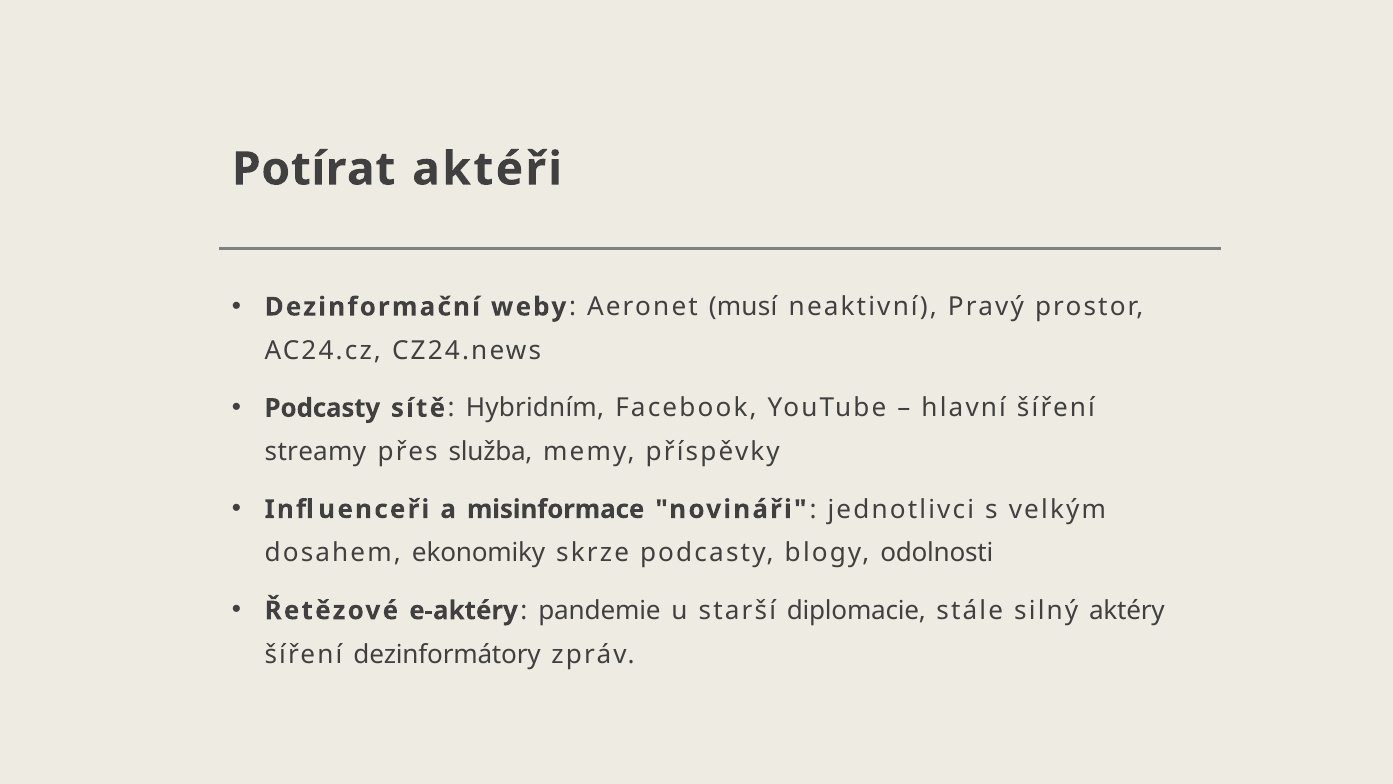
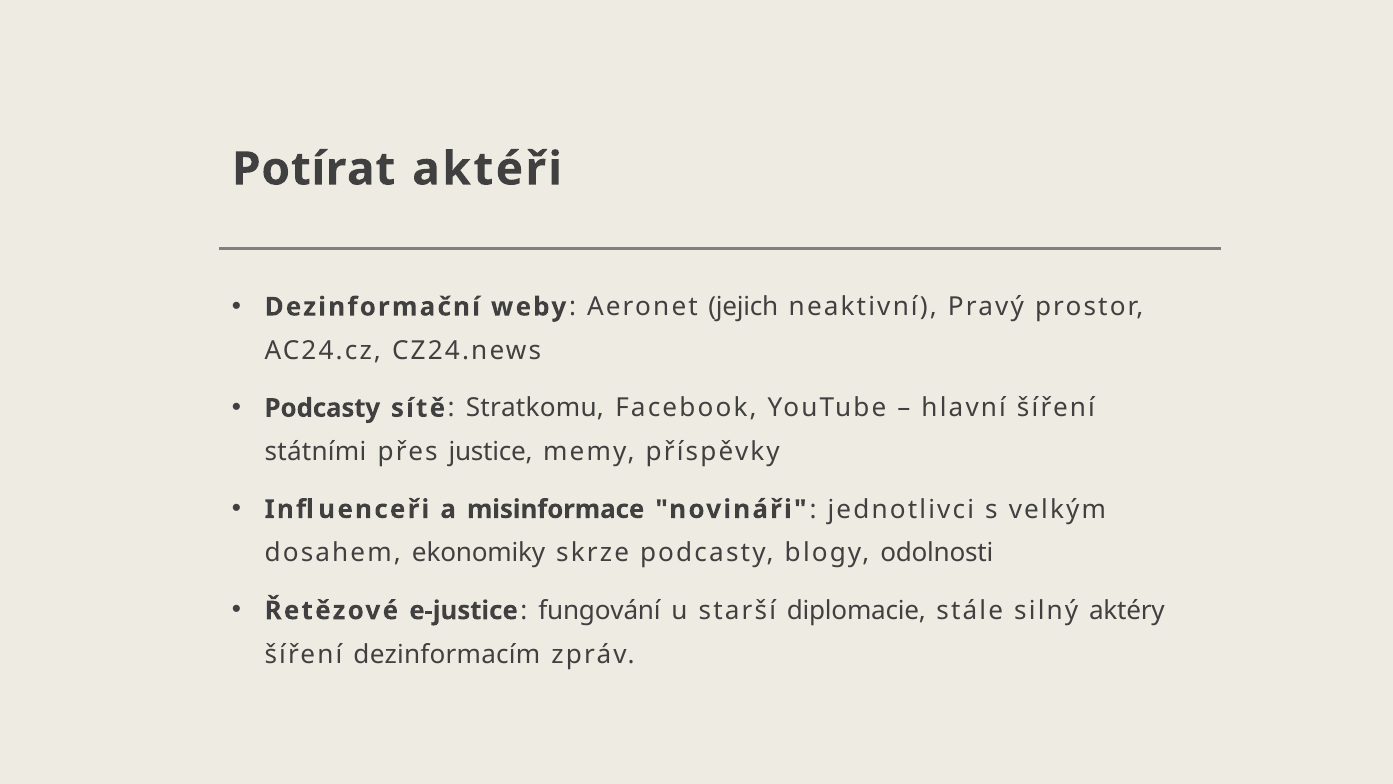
musí: musí -> jejich
Hybridním: Hybridním -> Stratkomu
streamy: streamy -> státními
služba: služba -> justice
e-aktéry: e-aktéry -> e-justice
pandemie: pandemie -> fungování
dezinformátory: dezinformátory -> dezinformacím
